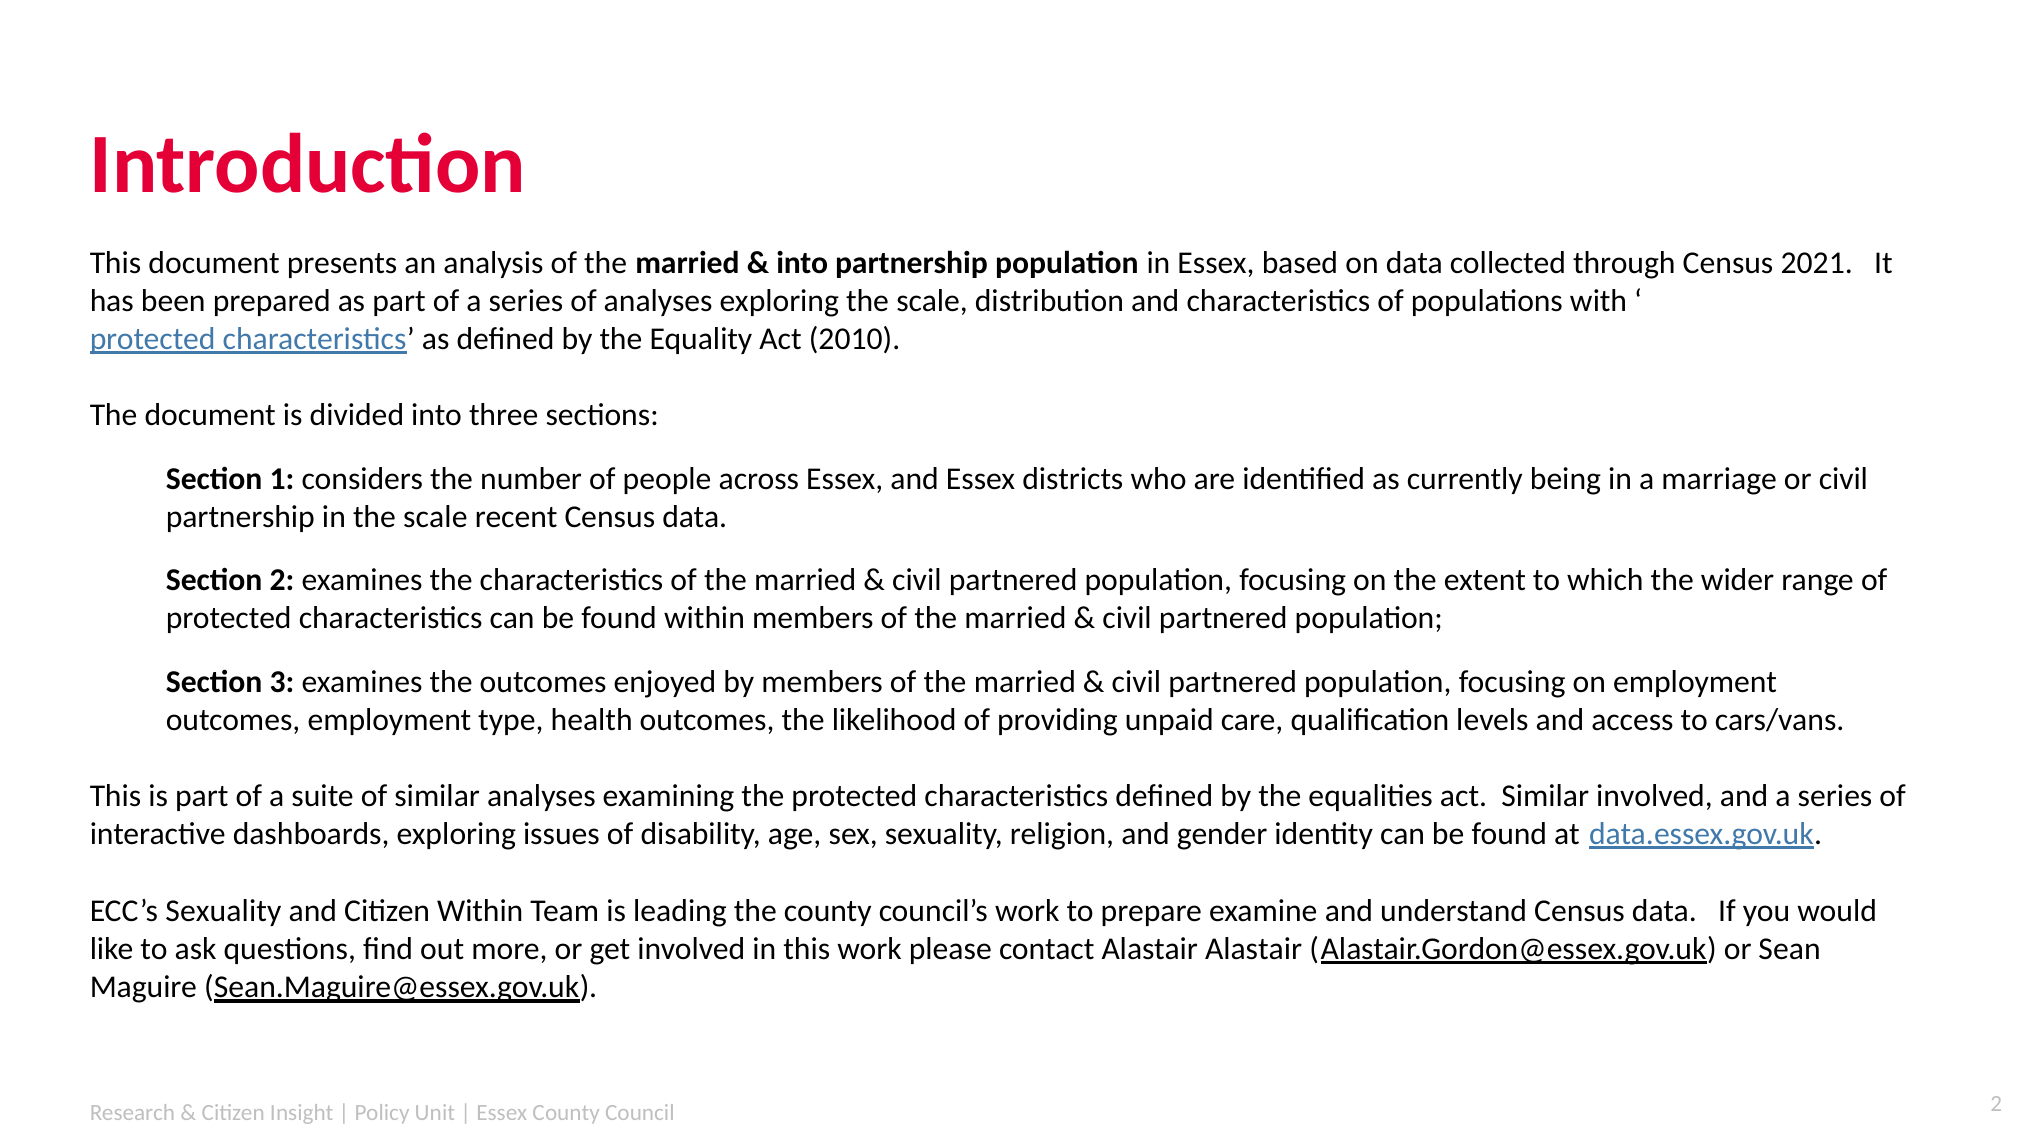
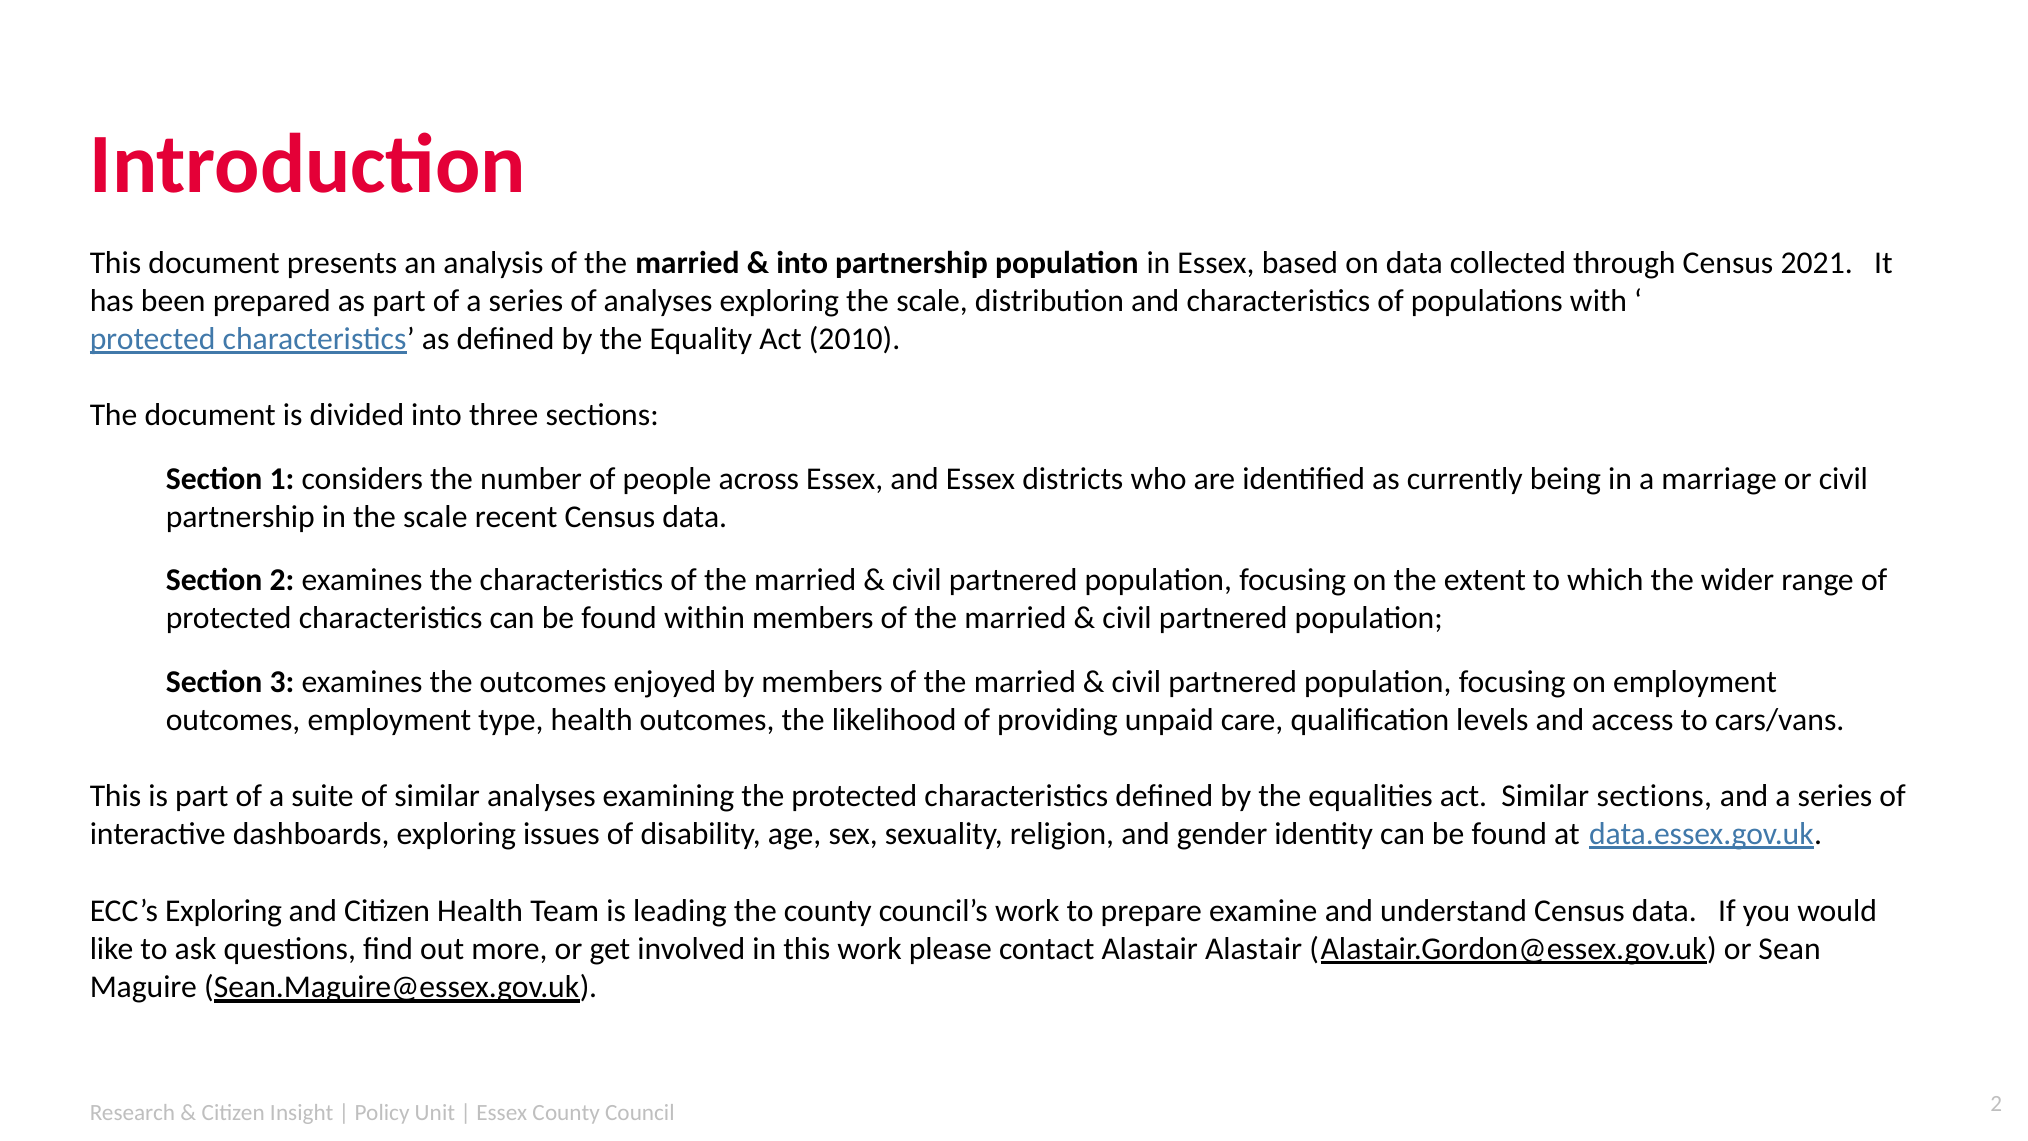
Similar involved: involved -> sections
ECC’s Sexuality: Sexuality -> Exploring
Citizen Within: Within -> Health
